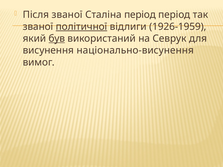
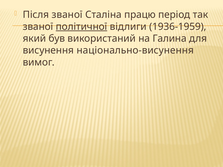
Сталіна період: період -> працю
1926-1959: 1926-1959 -> 1936-1959
був underline: present -> none
Севрук: Севрук -> Галина
